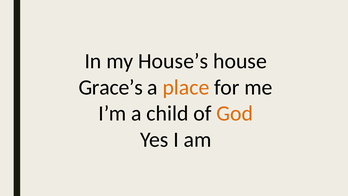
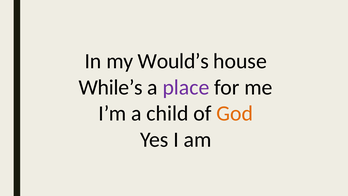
House’s: House’s -> Would’s
Grace’s: Grace’s -> While’s
place colour: orange -> purple
